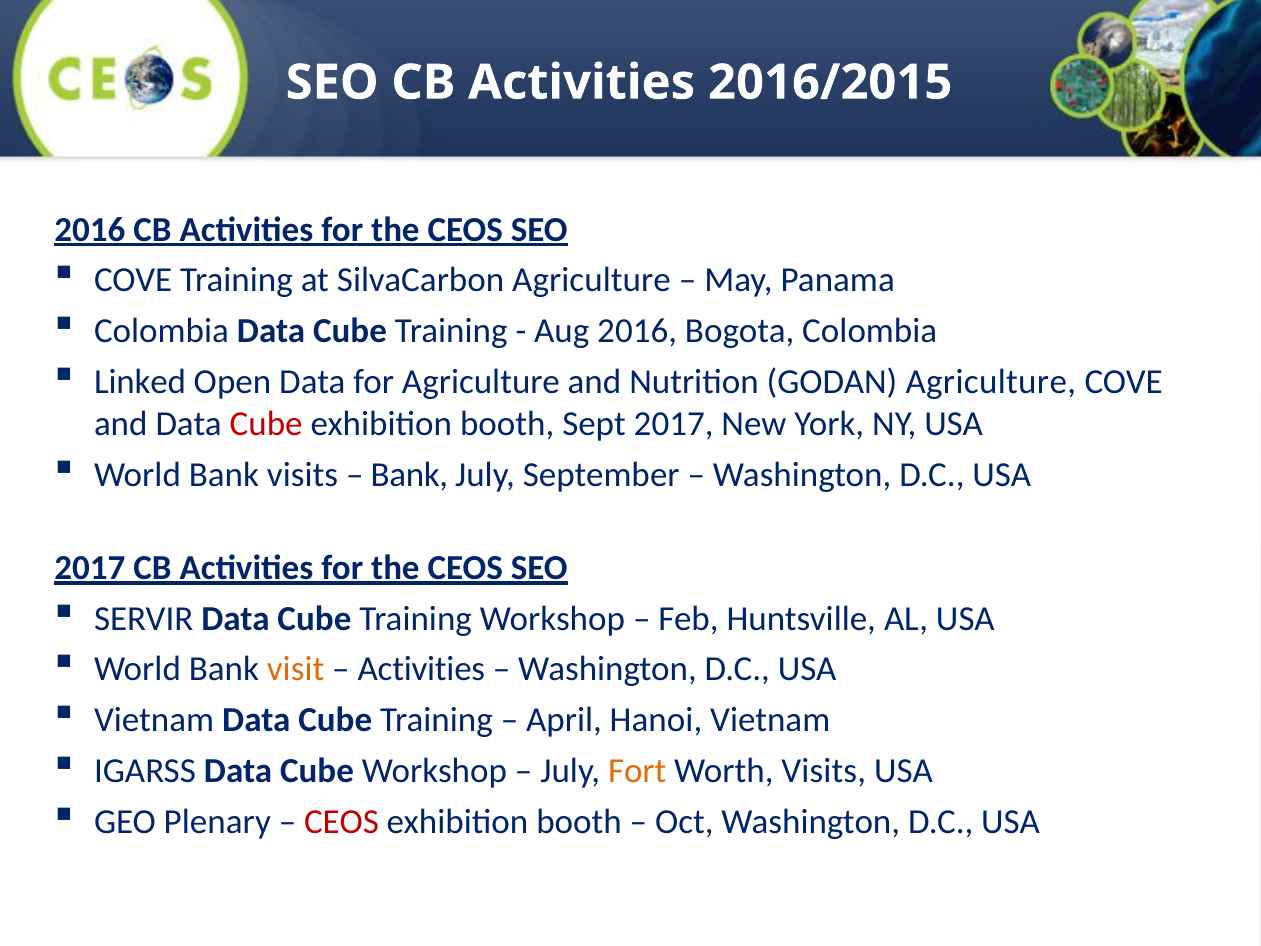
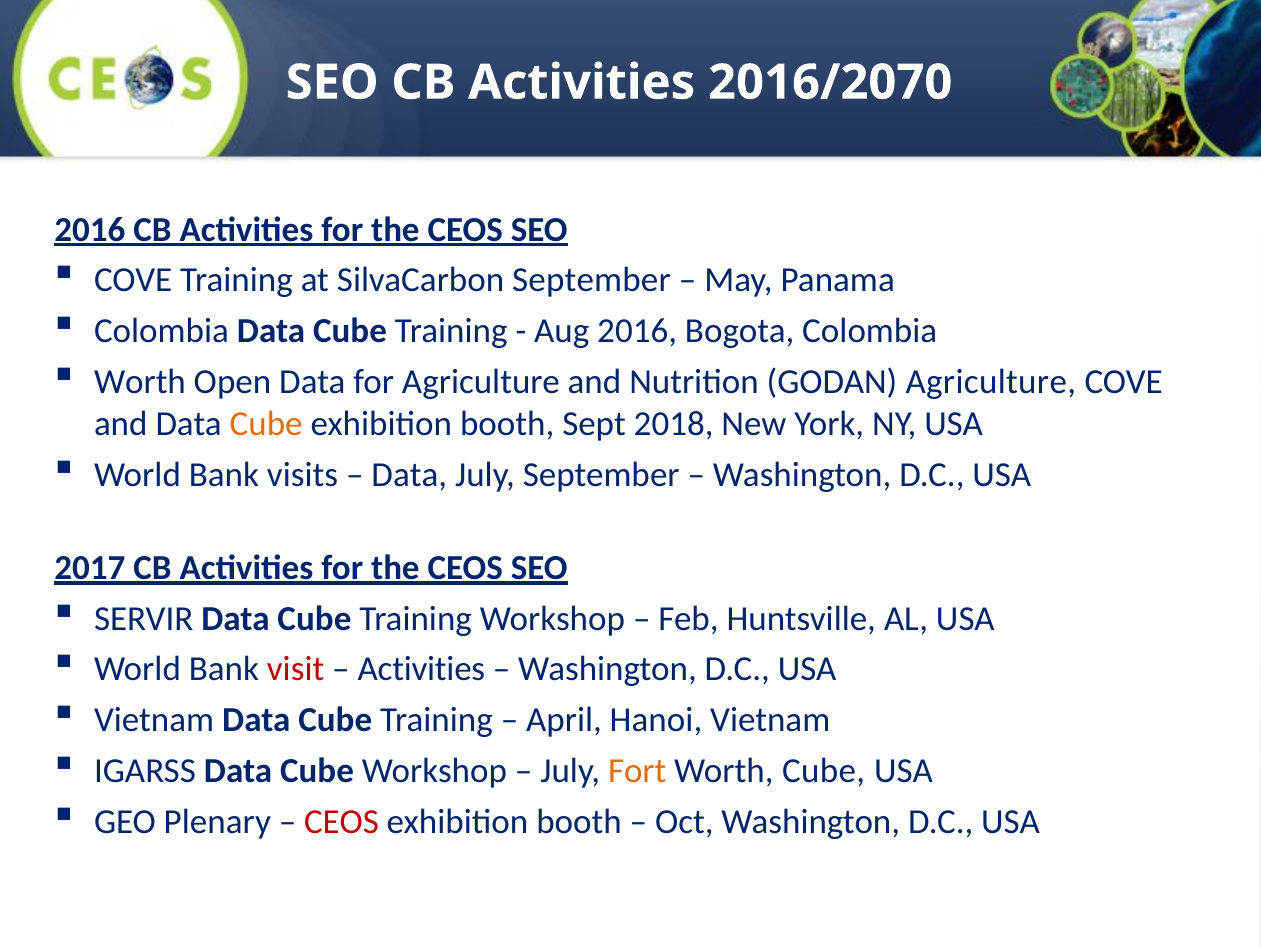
2016/2015: 2016/2015 -> 2016/2070
SilvaCarbon Agriculture: Agriculture -> September
Linked at (140, 382): Linked -> Worth
Cube at (266, 424) colour: red -> orange
Sept 2017: 2017 -> 2018
Bank at (409, 475): Bank -> Data
visit colour: orange -> red
Worth Visits: Visits -> Cube
